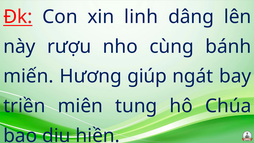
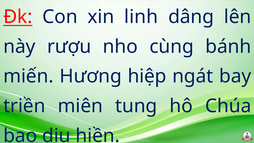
giúp: giúp -> hiệp
